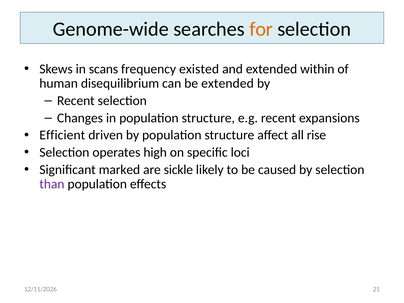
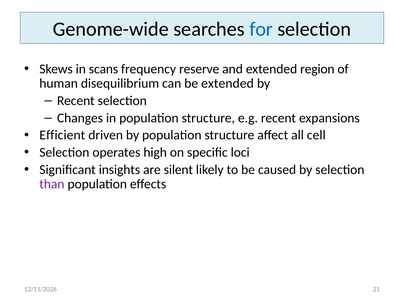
for colour: orange -> blue
existed: existed -> reserve
within: within -> region
rise: rise -> cell
marked: marked -> insights
sickle: sickle -> silent
